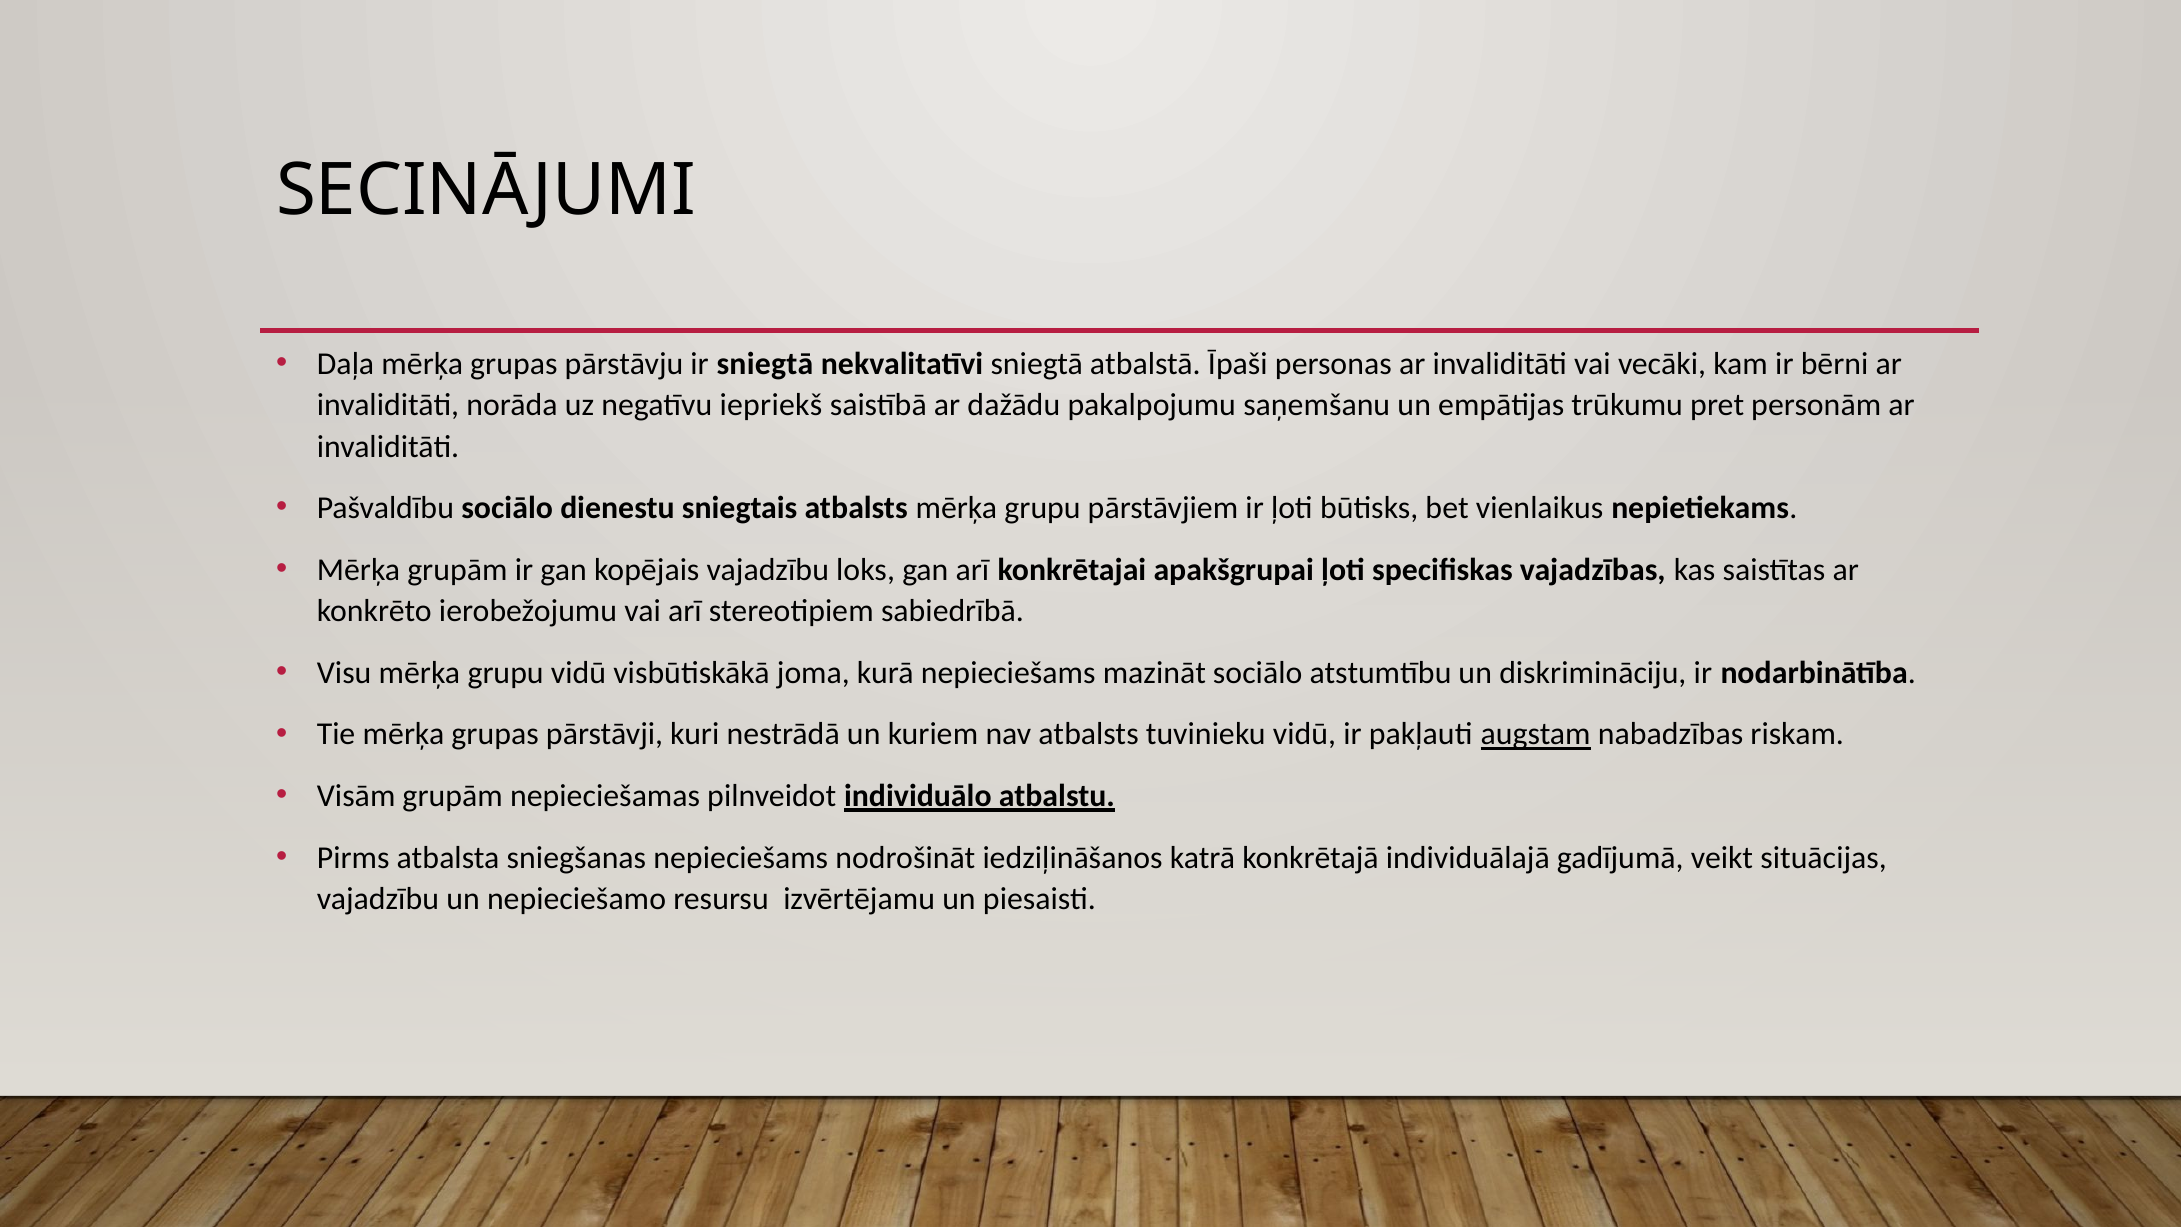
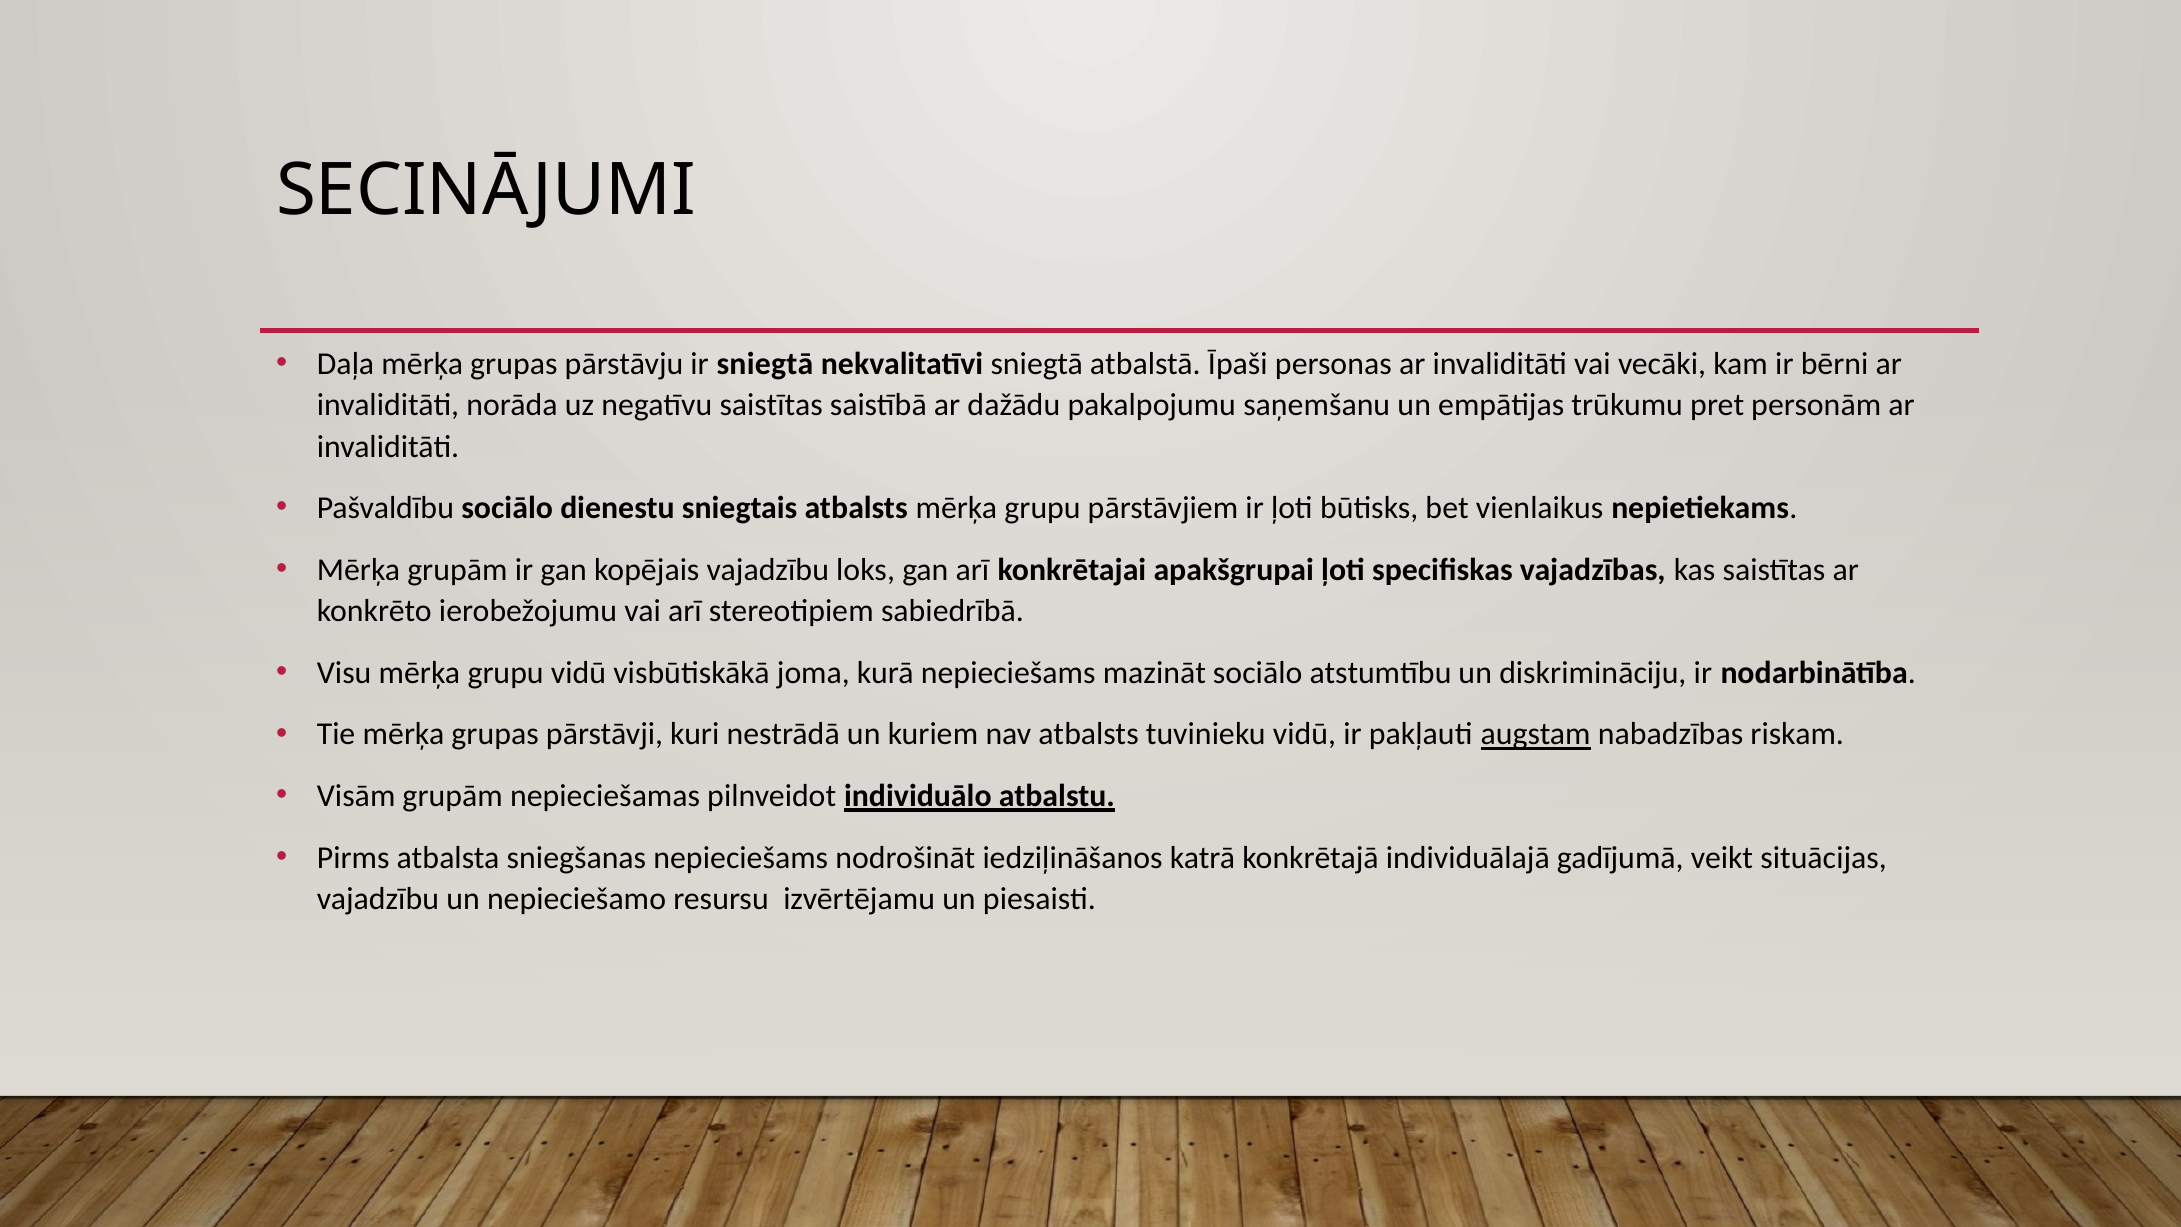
negatīvu iepriekš: iepriekš -> saistītas
